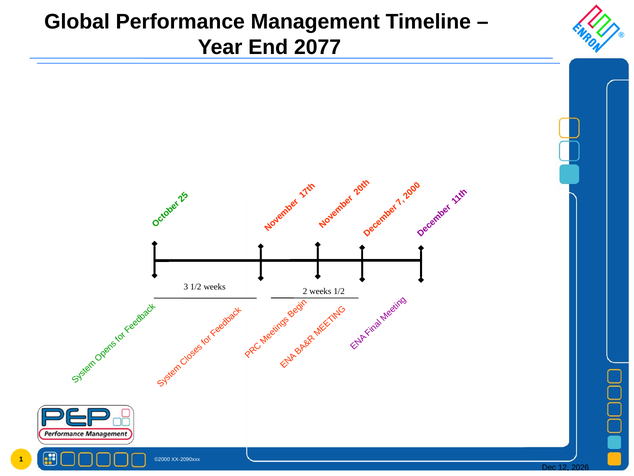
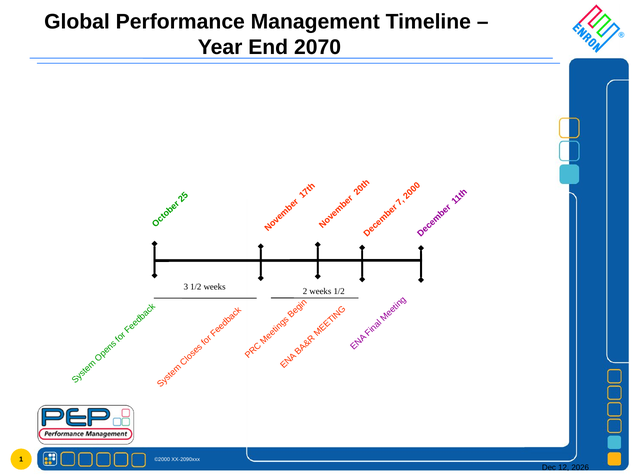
2077: 2077 -> 2070
